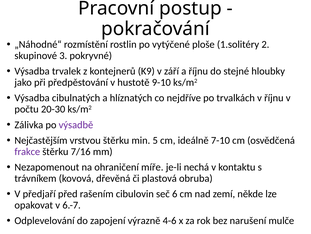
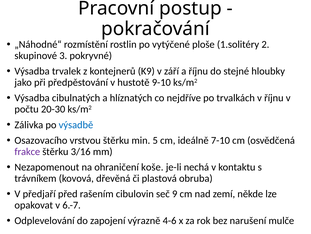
výsadbě colour: purple -> blue
Nejčastějším: Nejčastějším -> Osazovacího
7/16: 7/16 -> 3/16
míře: míře -> koše
6: 6 -> 9
